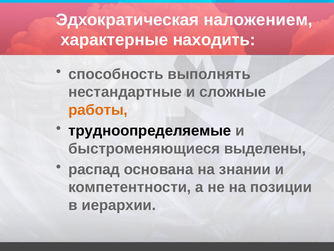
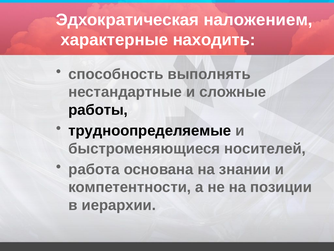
работы colour: orange -> black
выделены: выделены -> носителей
распад: распад -> работа
